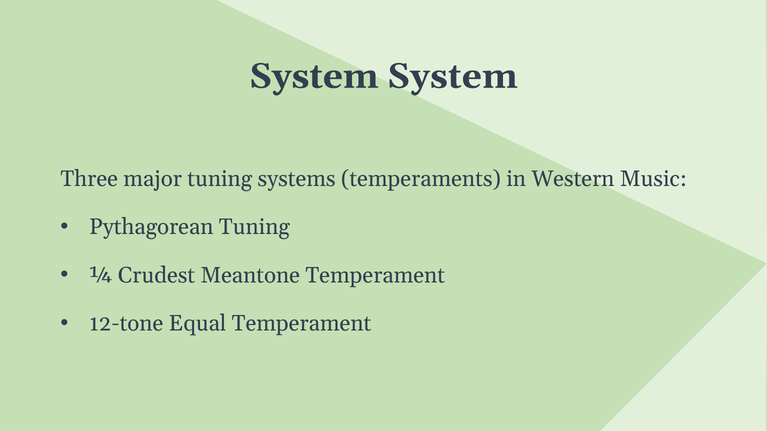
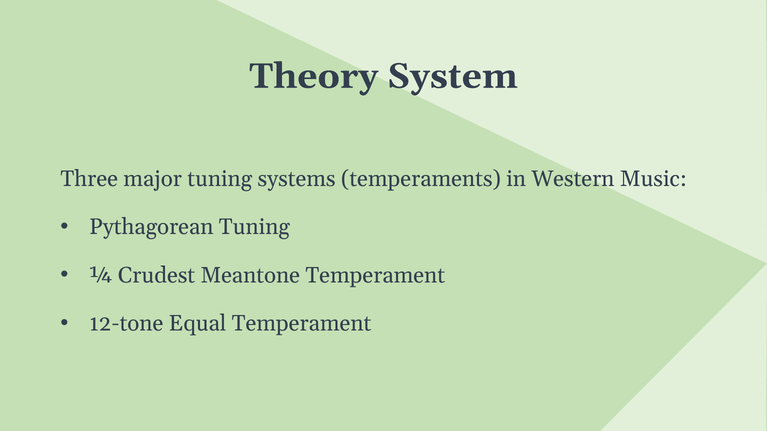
System at (314, 76): System -> Theory
